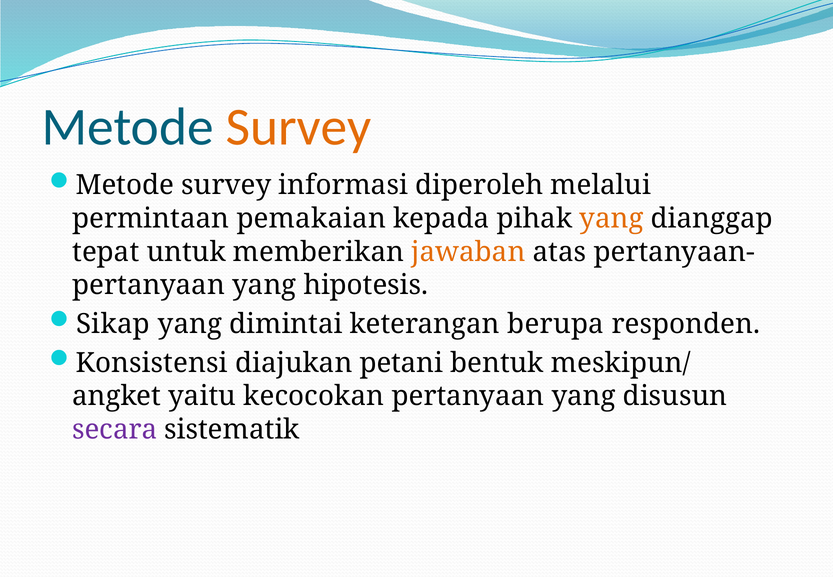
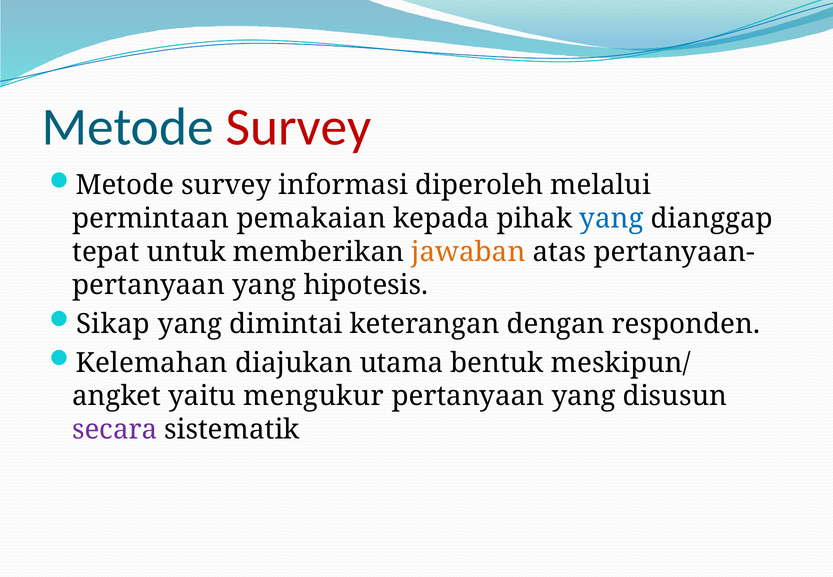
Survey at (299, 127) colour: orange -> red
yang at (612, 218) colour: orange -> blue
berupa: berupa -> dengan
Konsistensi: Konsistensi -> Kelemahan
petani: petani -> utama
kecocokan: kecocokan -> mengukur
